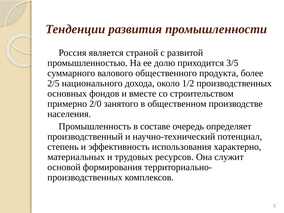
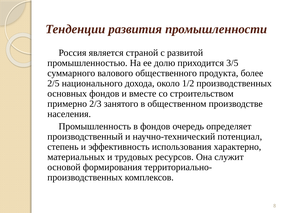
2/0: 2/0 -> 2/3
в составе: составе -> фондов
